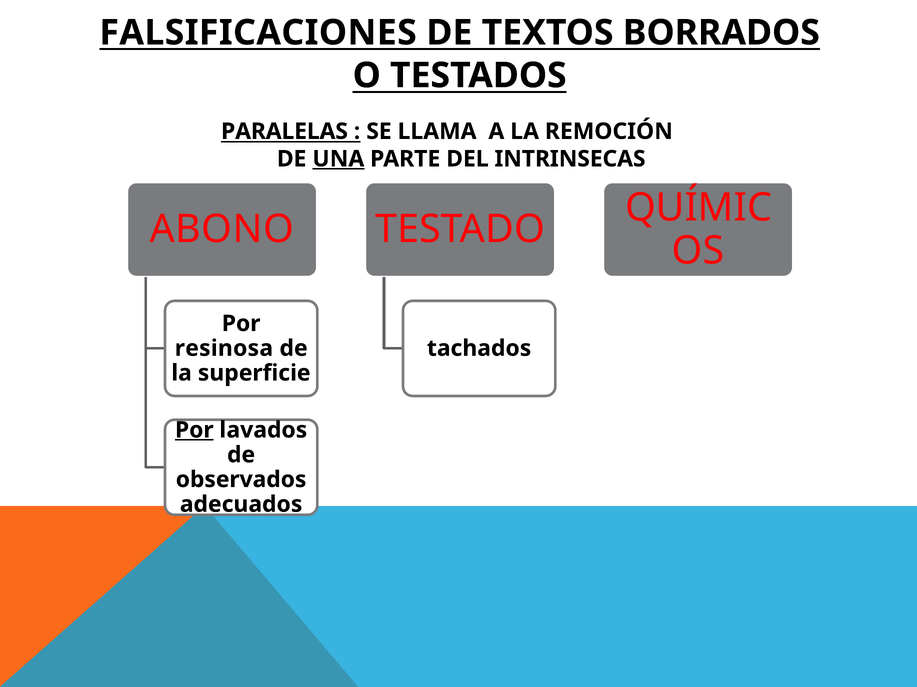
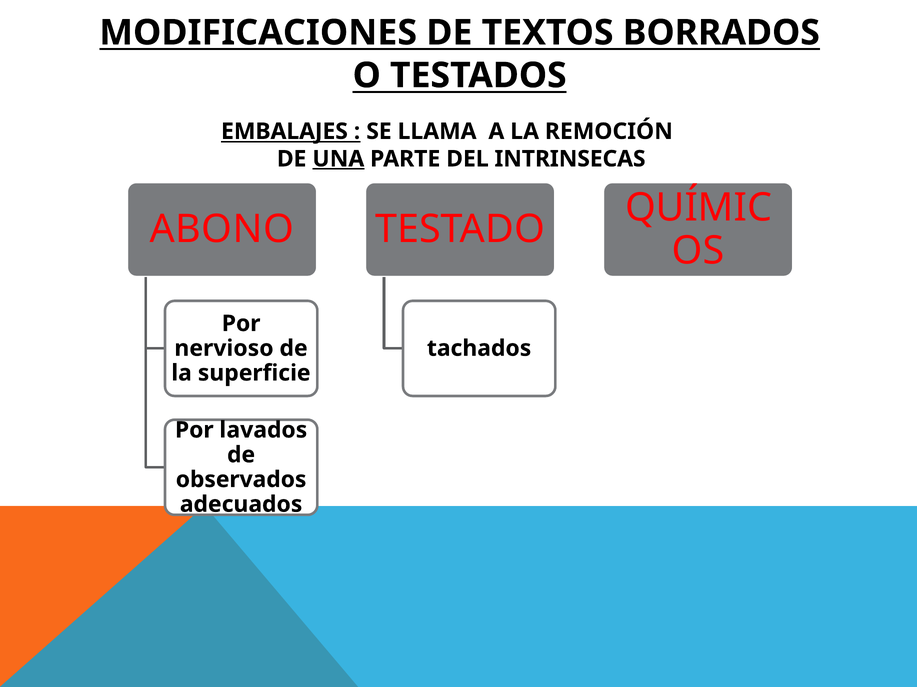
FALSIFICACIONES: FALSIFICACIONES -> MODIFICACIONES
PARALELAS: PARALELAS -> EMBALAJES
resinosa: resinosa -> nervioso
Por at (194, 431) underline: present -> none
